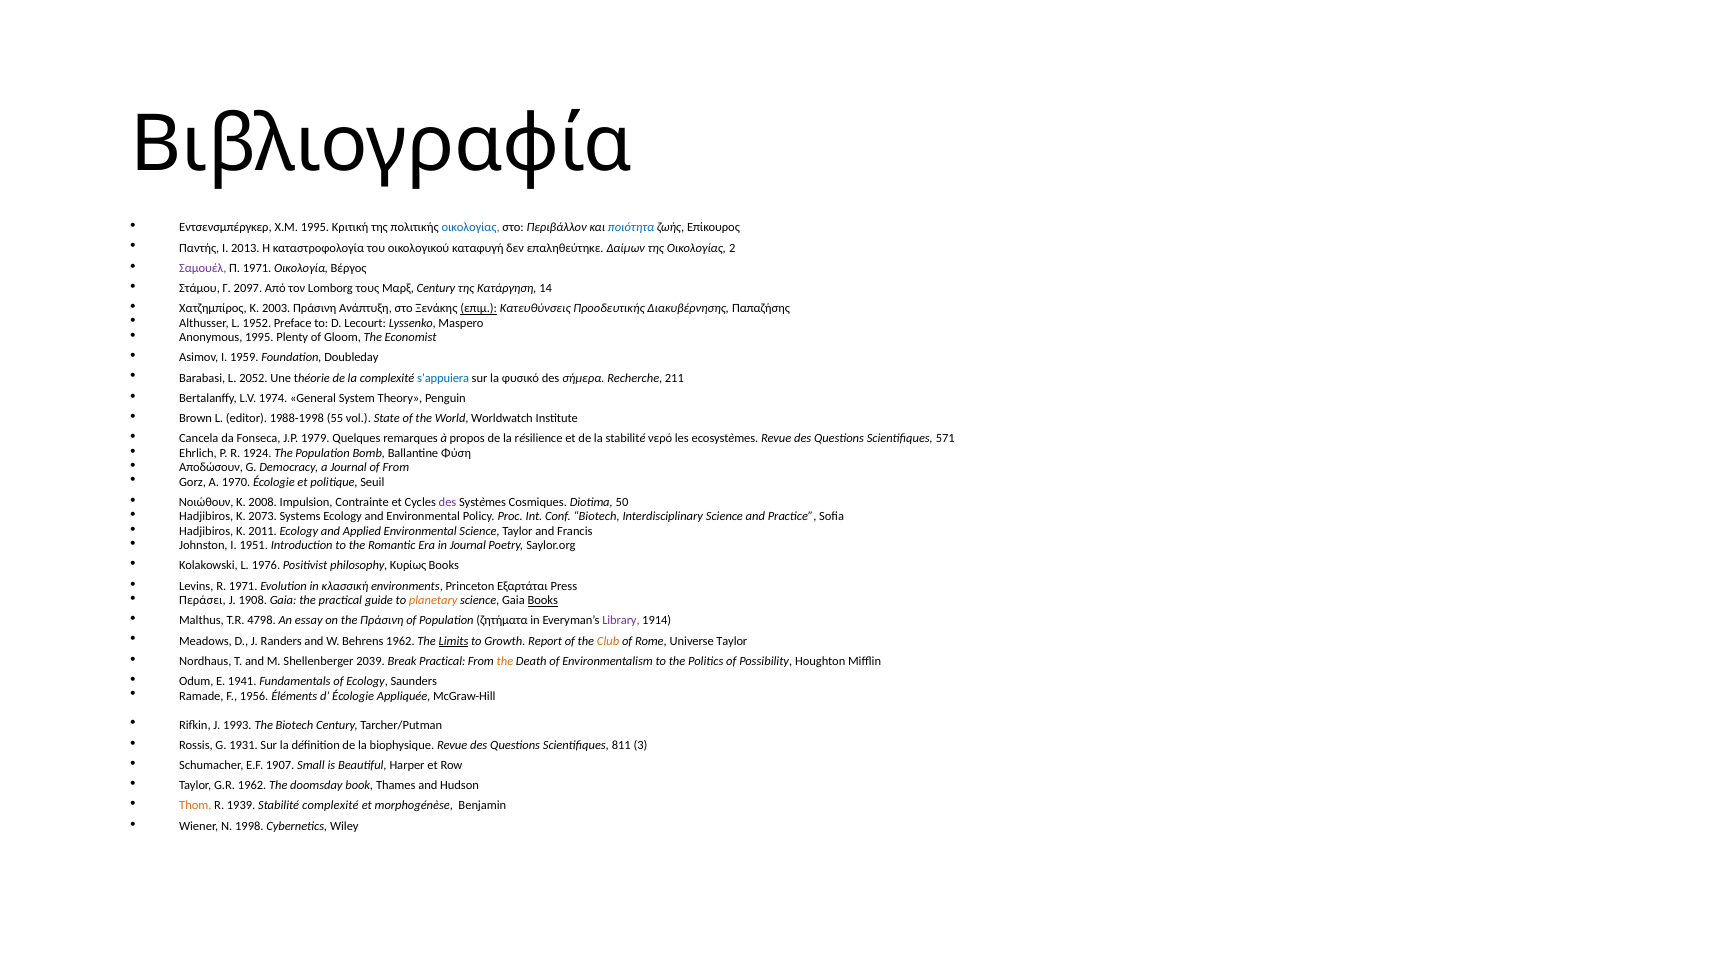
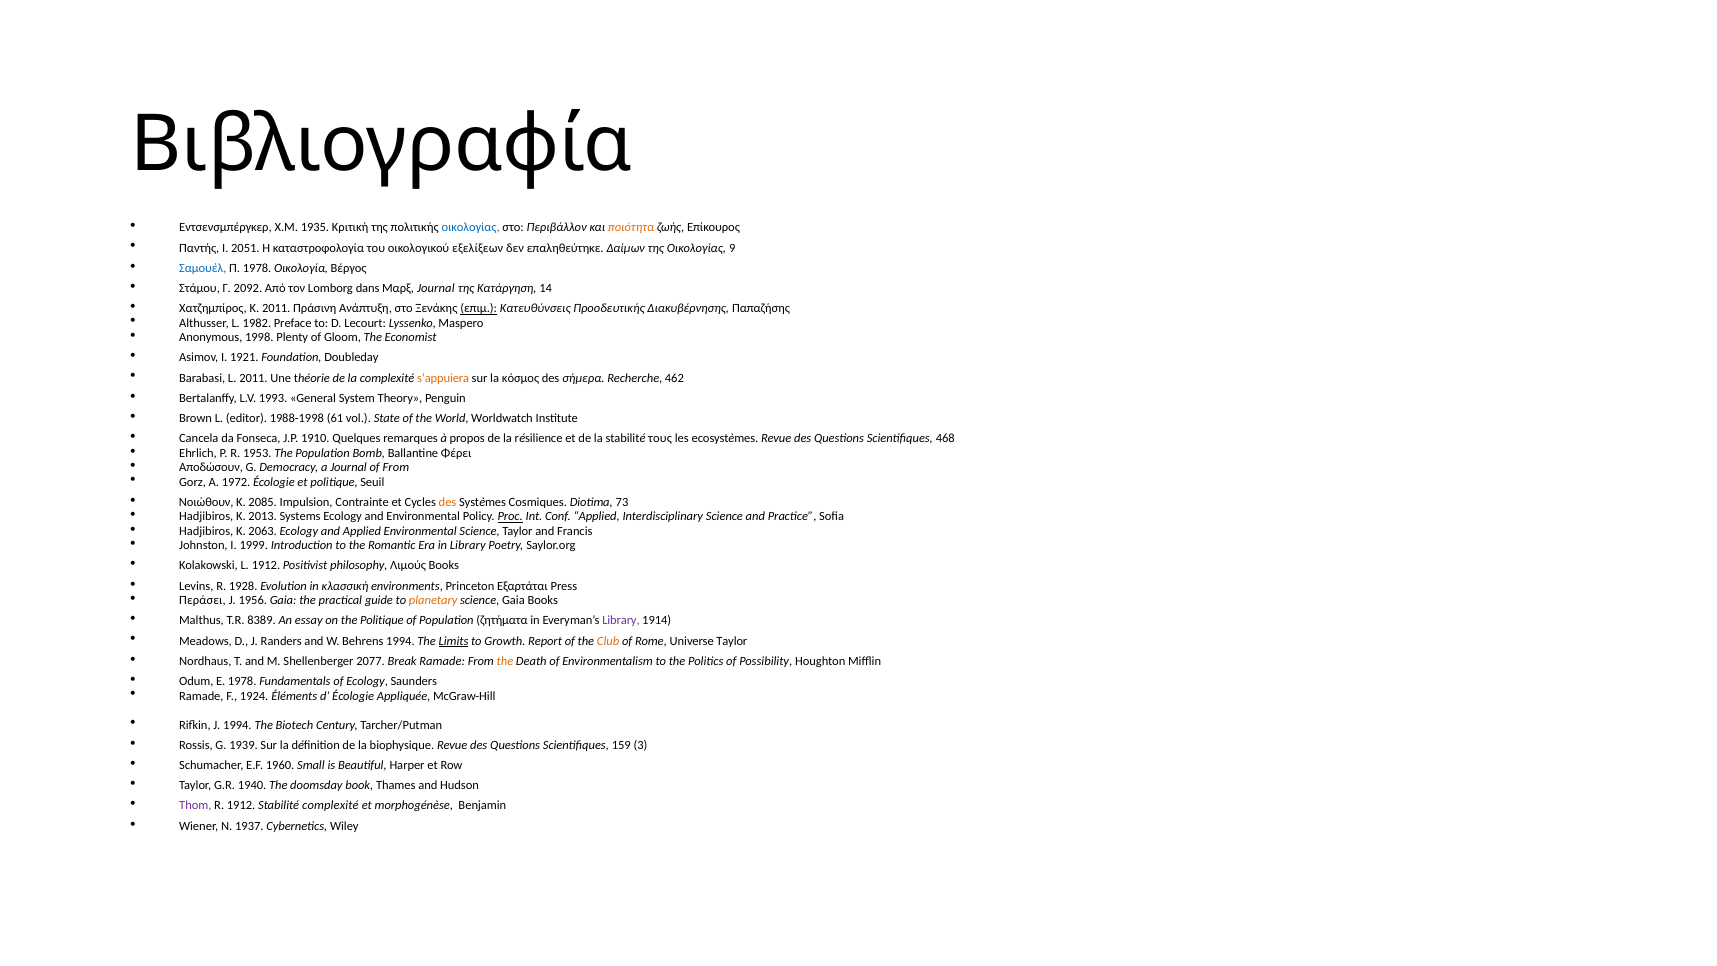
Χ.Μ 1995: 1995 -> 1935
ποιότητα colour: blue -> orange
2013: 2013 -> 2051
καταφυγή: καταφυγή -> εξελίξεων
2: 2 -> 9
Σαμουέλ colour: purple -> blue
Π 1971: 1971 -> 1978
2097: 2097 -> 2092
τους: τους -> dans
Μαρξ Century: Century -> Journal
Κ 2003: 2003 -> 2011
1952: 1952 -> 1982
Anonymous 1995: 1995 -> 1998
1959: 1959 -> 1921
L 2052: 2052 -> 2011
s’appuiera colour: blue -> orange
φυσικό: φυσικό -> κόσμος
211: 211 -> 462
1974: 1974 -> 1993
55: 55 -> 61
1979: 1979 -> 1910
νερό: νερό -> τους
571: 571 -> 468
1924: 1924 -> 1953
Φύση: Φύση -> Φέρει
1970: 1970 -> 1972
2008: 2008 -> 2085
des at (448, 502) colour: purple -> orange
50: 50 -> 73
2073: 2073 -> 2013
Proc underline: none -> present
Conf Biotech: Biotech -> Applied
2011: 2011 -> 2063
1951: 1951 -> 1999
in Journal: Journal -> Library
L 1976: 1976 -> 1912
Κυρίως: Κυρίως -> Λιμούς
R 1971: 1971 -> 1928
1908: 1908 -> 1956
Books at (543, 600) underline: present -> none
4798: 4798 -> 8389
the Πράσινη: Πράσινη -> Politique
Behrens 1962: 1962 -> 1994
2039: 2039 -> 2077
Break Practical: Practical -> Ramade
E 1941: 1941 -> 1978
1956: 1956 -> 1924
J 1993: 1993 -> 1994
1931: 1931 -> 1939
811: 811 -> 159
1907: 1907 -> 1960
G.R 1962: 1962 -> 1940
Thom colour: orange -> purple
R 1939: 1939 -> 1912
1998: 1998 -> 1937
